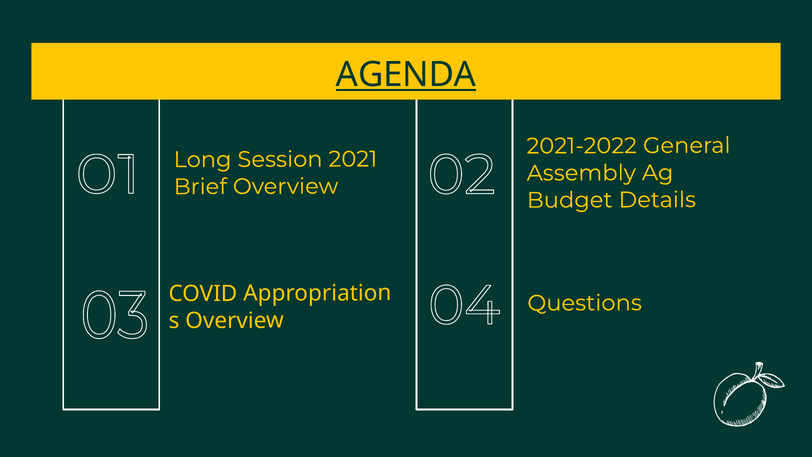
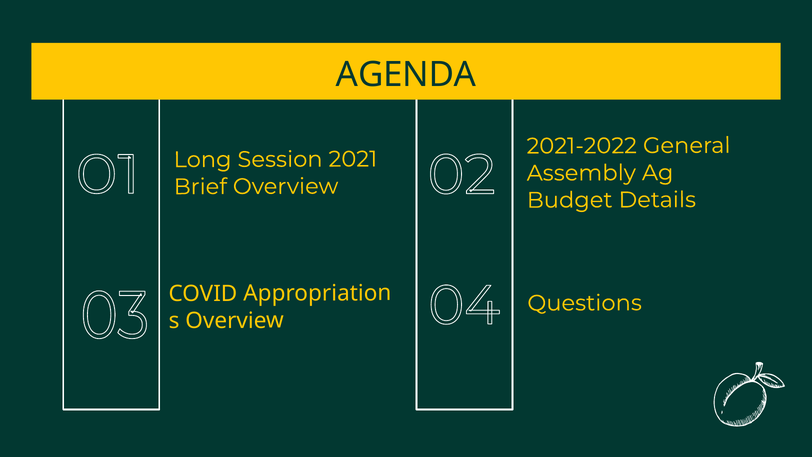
AGENDA underline: present -> none
